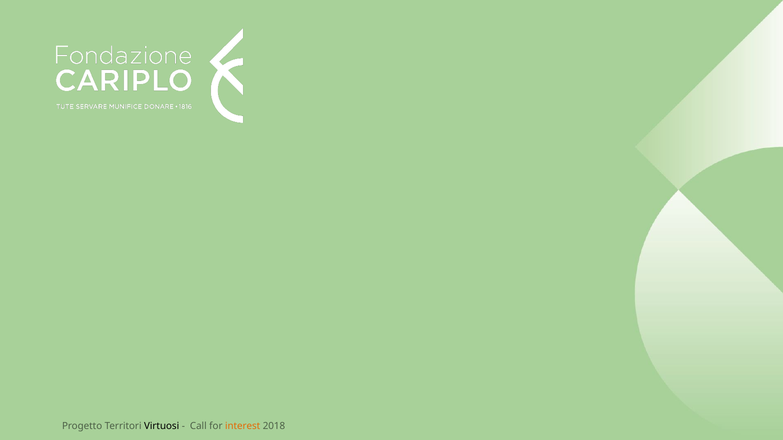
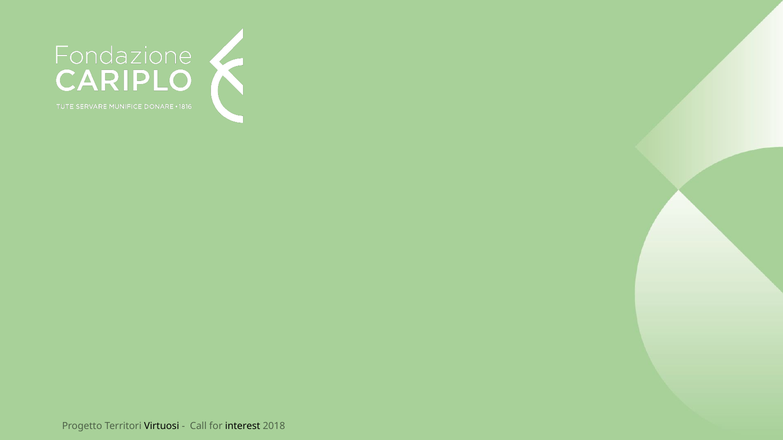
interest colour: orange -> black
